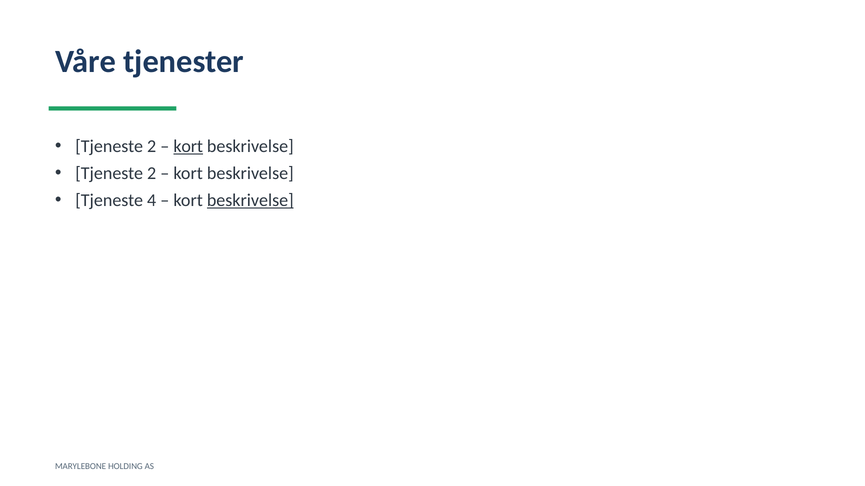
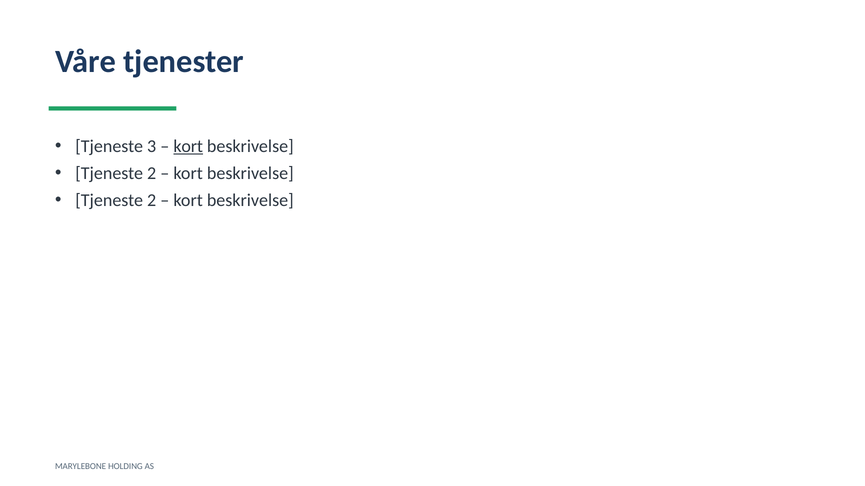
2 at (152, 147): 2 -> 3
4 at (152, 201): 4 -> 2
beskrivelse at (250, 201) underline: present -> none
